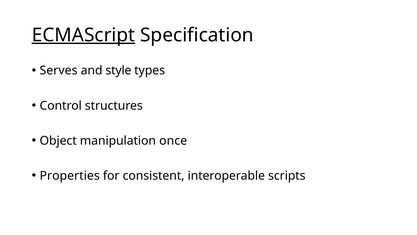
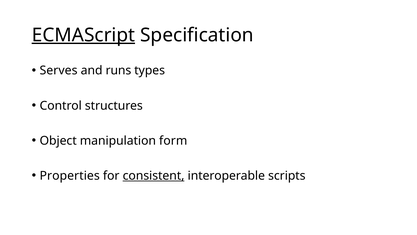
style: style -> runs
once: once -> form
consistent underline: none -> present
